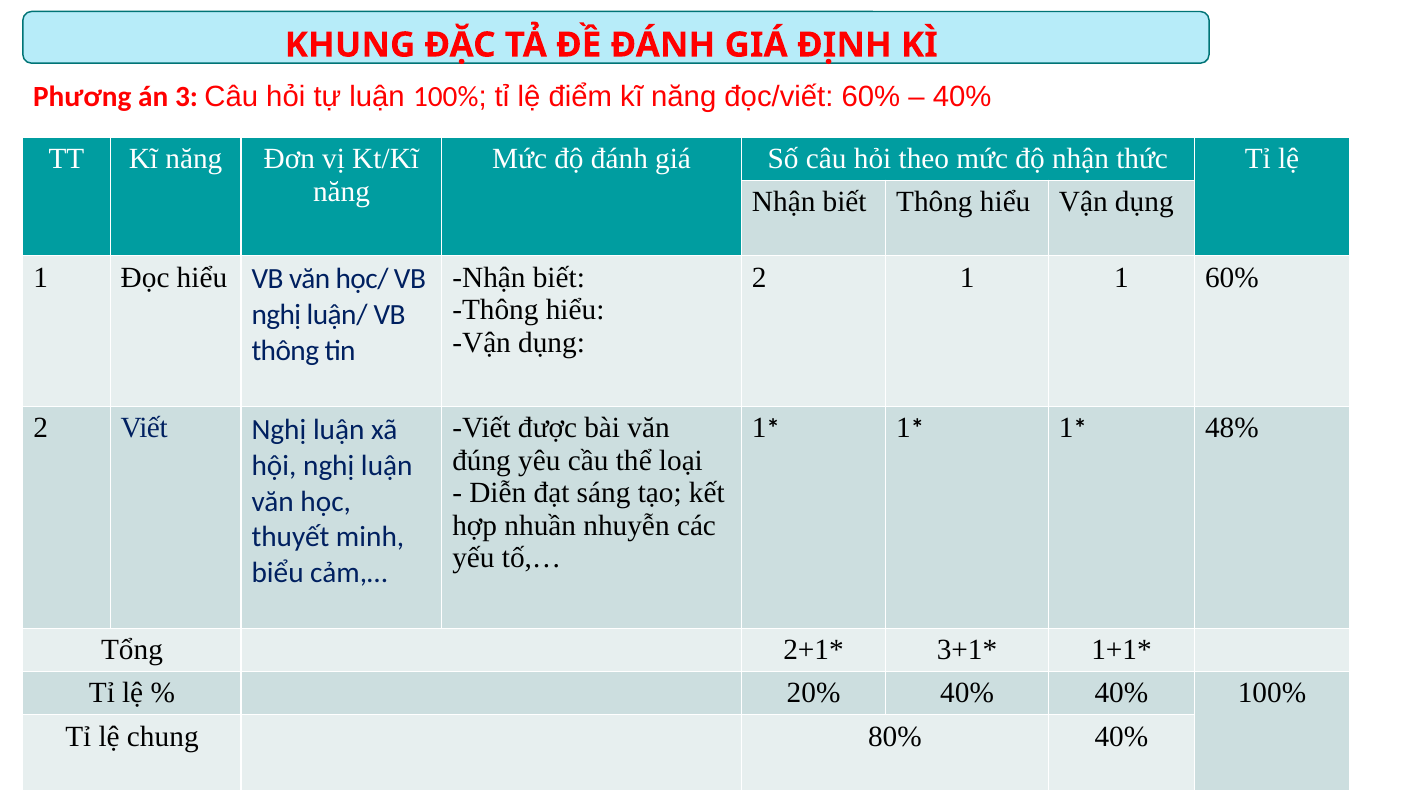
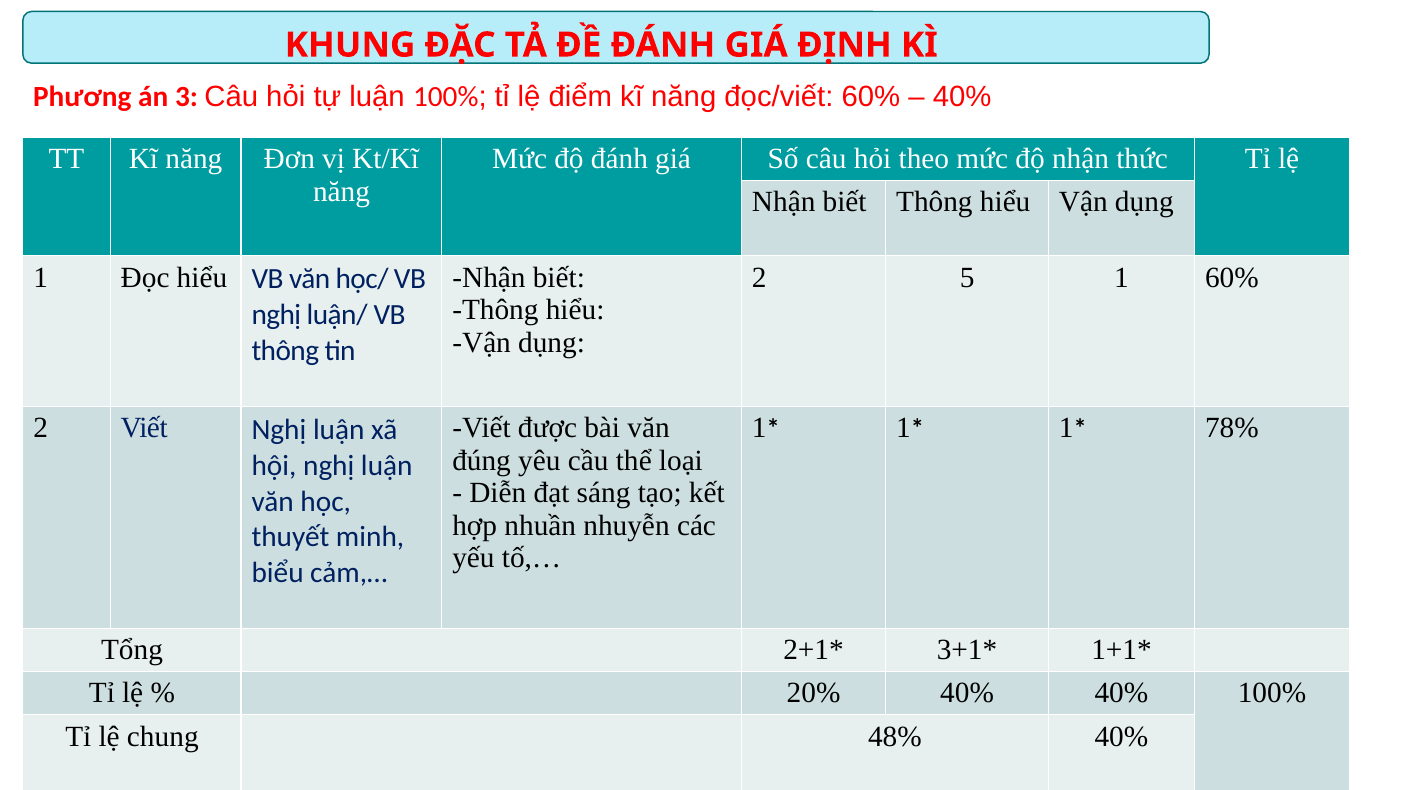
2 1: 1 -> 5
48%: 48% -> 78%
80%: 80% -> 48%
